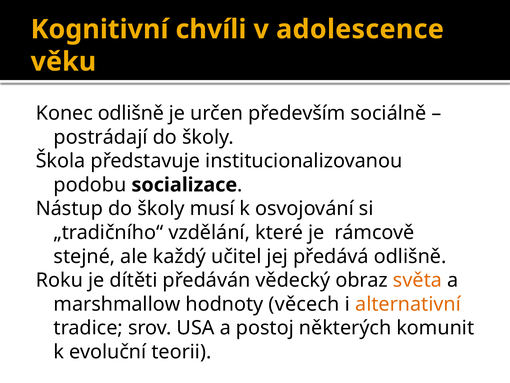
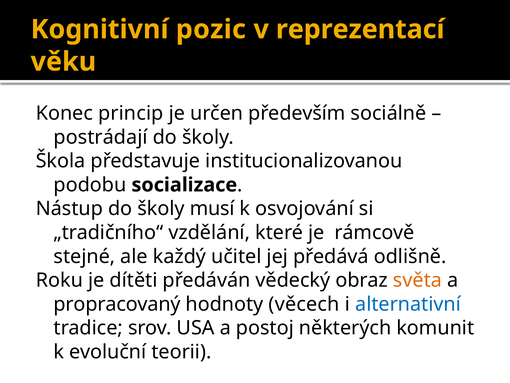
chvíli: chvíli -> pozic
adolescence: adolescence -> reprezentací
Konec odlišně: odlišně -> princip
marshmallow: marshmallow -> propracovaný
alternativní colour: orange -> blue
